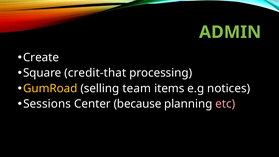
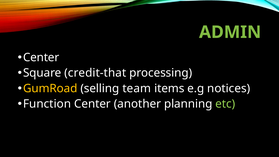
Create at (41, 57): Create -> Center
Sessions: Sessions -> Function
because: because -> another
etc colour: pink -> light green
